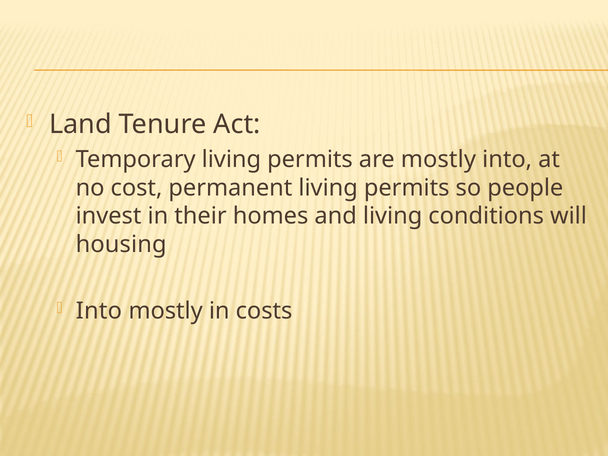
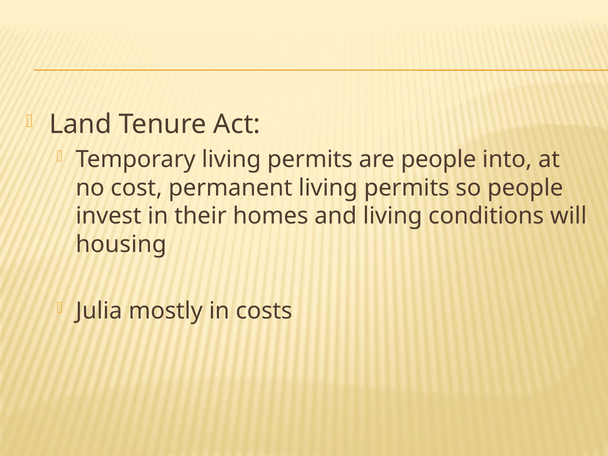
are mostly: mostly -> people
Into at (99, 311): Into -> Julia
